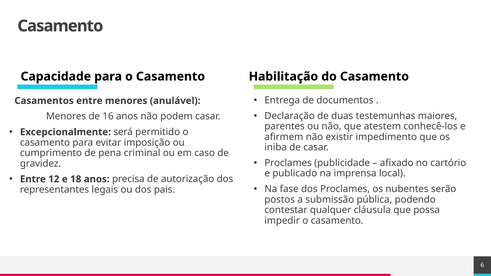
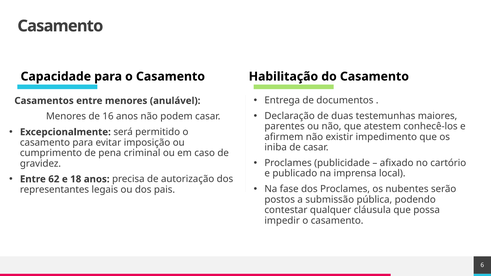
12: 12 -> 62
